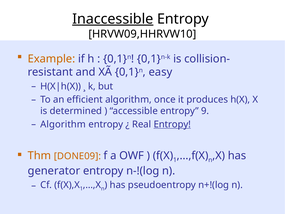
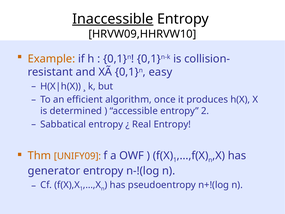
9: 9 -> 2
Algorithm at (63, 124): Algorithm -> Sabbatical
Entropy at (172, 124) underline: present -> none
DONE09: DONE09 -> UNIFY09
